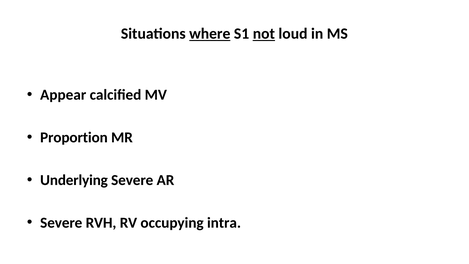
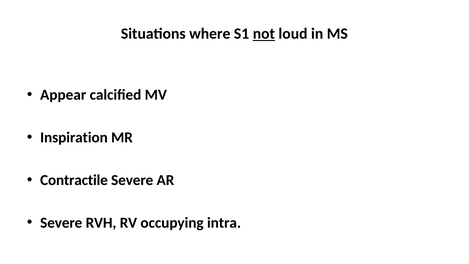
where underline: present -> none
Proportion: Proportion -> Inspiration
Underlying: Underlying -> Contractile
